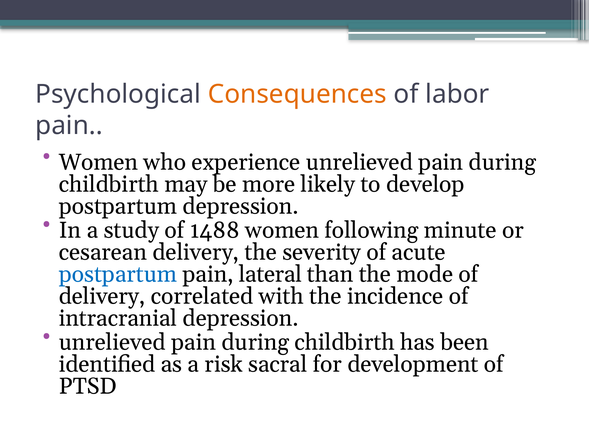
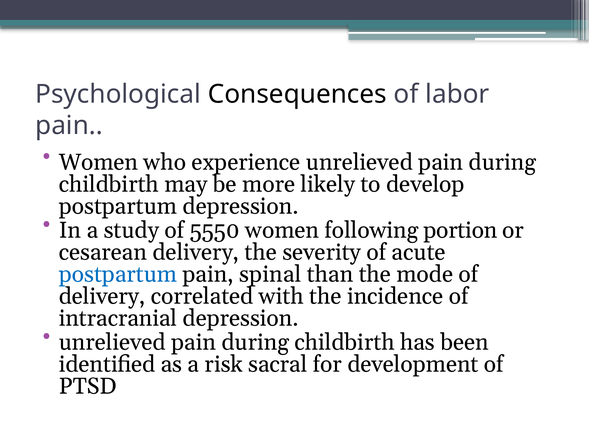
Consequences colour: orange -> black
1488: 1488 -> 5550
minute: minute -> portion
lateral: lateral -> spinal
